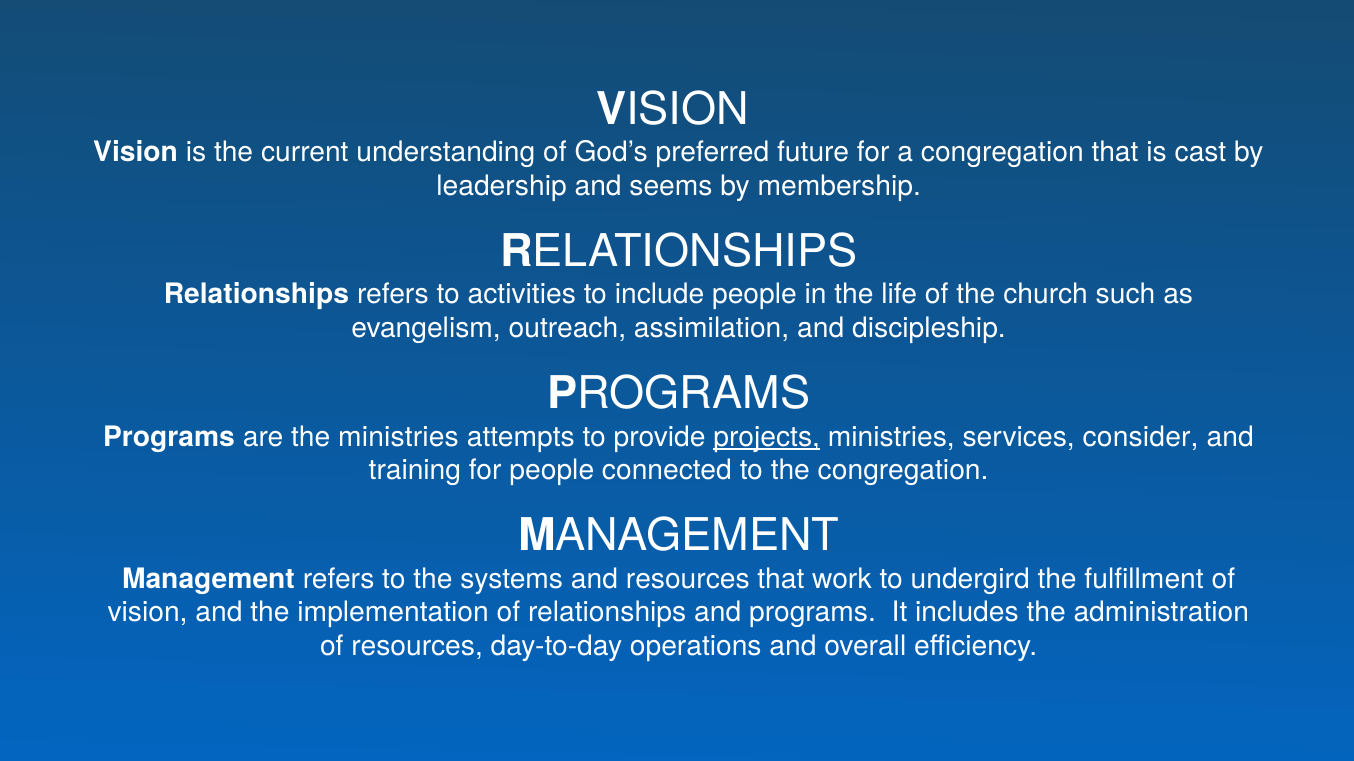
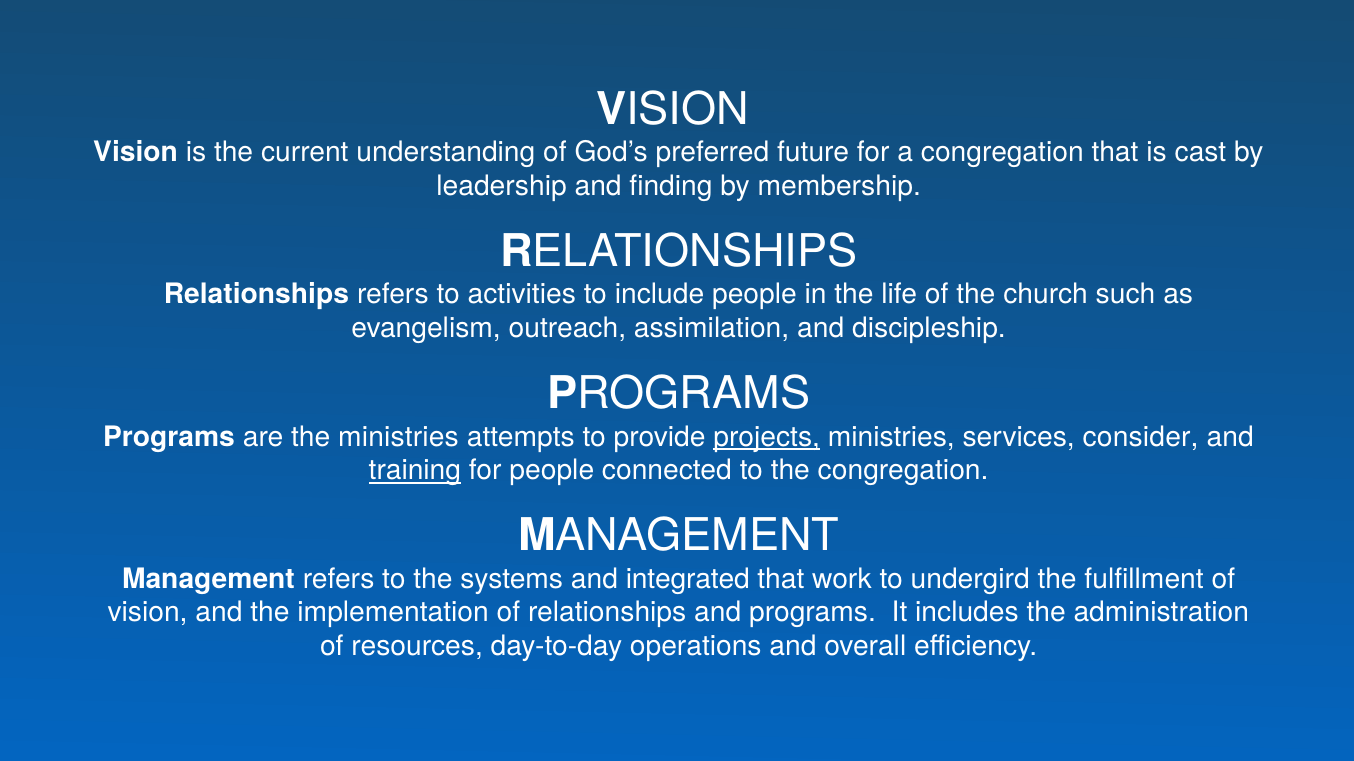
seems: seems -> finding
training underline: none -> present
and resources: resources -> integrated
